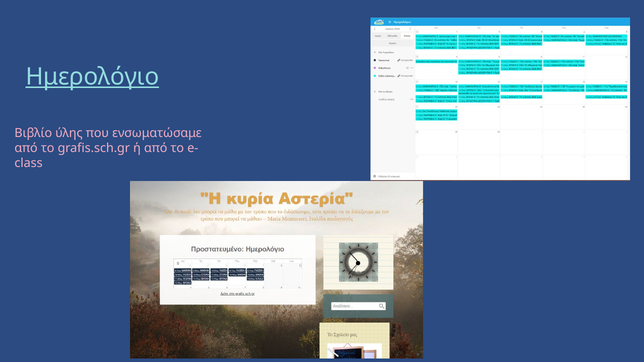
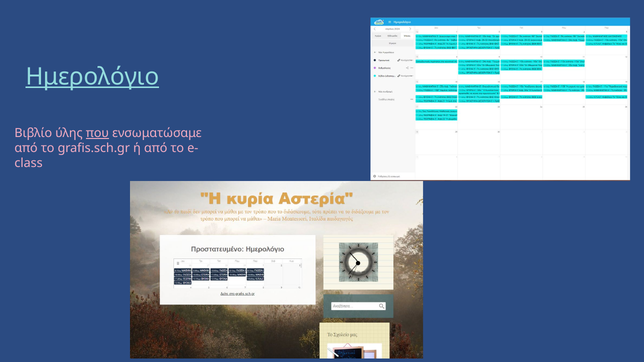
που underline: none -> present
